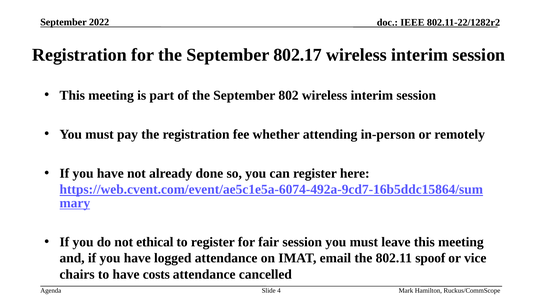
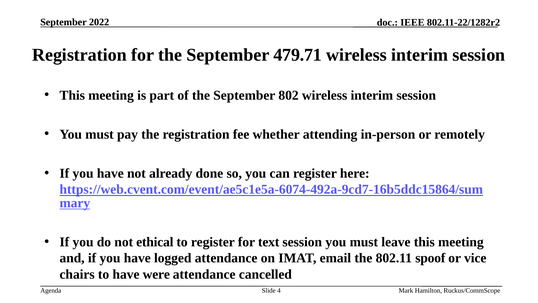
802.17: 802.17 -> 479.71
fair: fair -> text
costs: costs -> were
